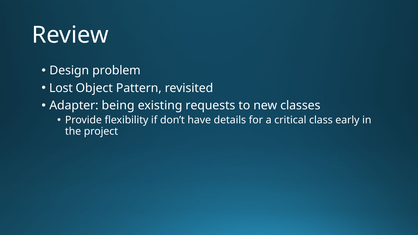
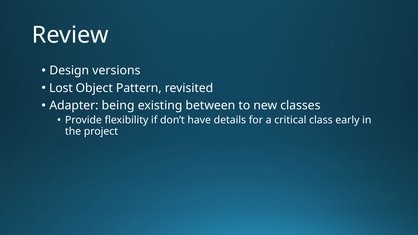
problem: problem -> versions
requests: requests -> between
